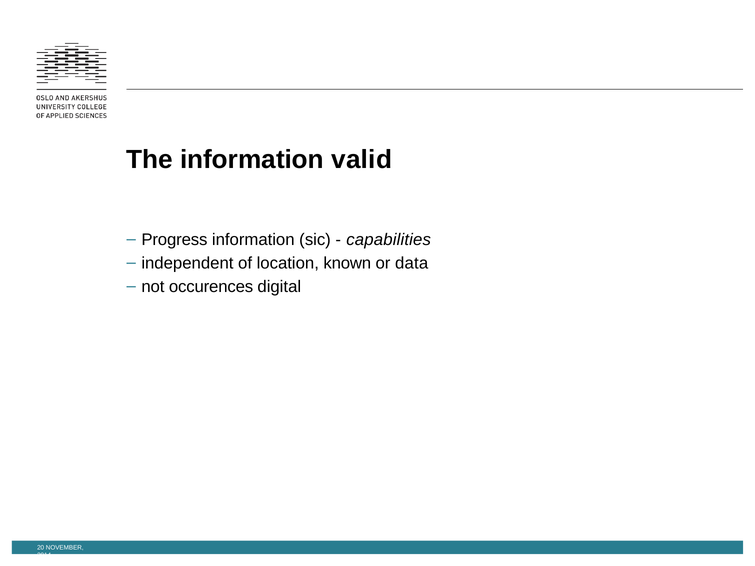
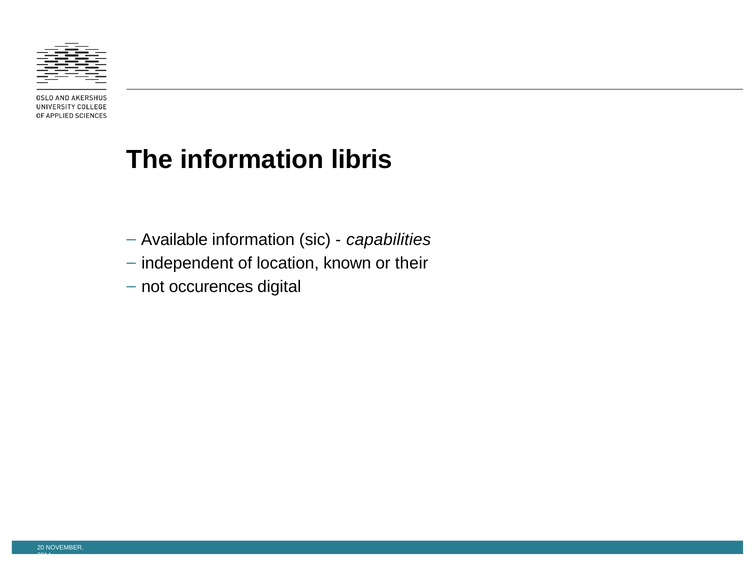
valid: valid -> libris
Progress: Progress -> Available
data: data -> their
